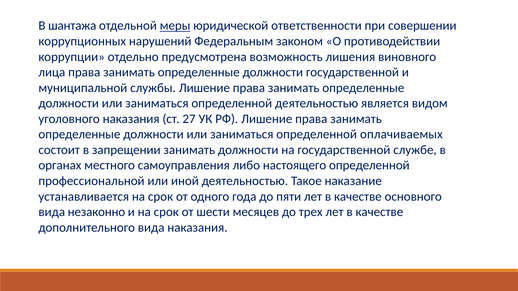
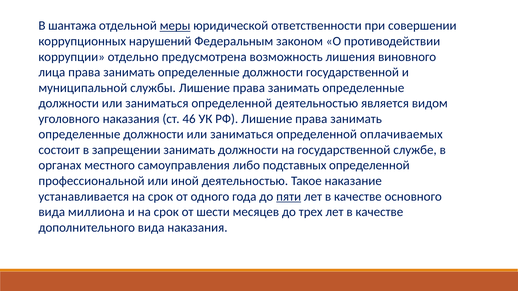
27: 27 -> 46
настоящего: настоящего -> подставных
пяти underline: none -> present
незаконно: незаконно -> миллиона
